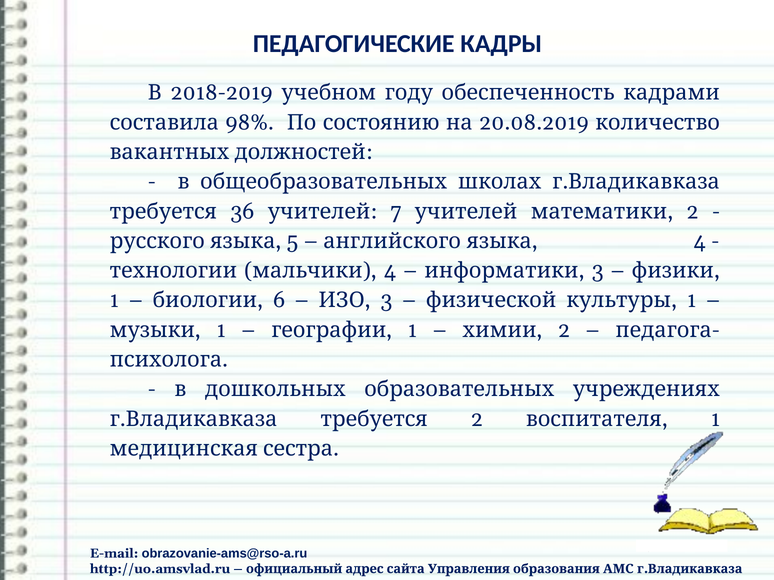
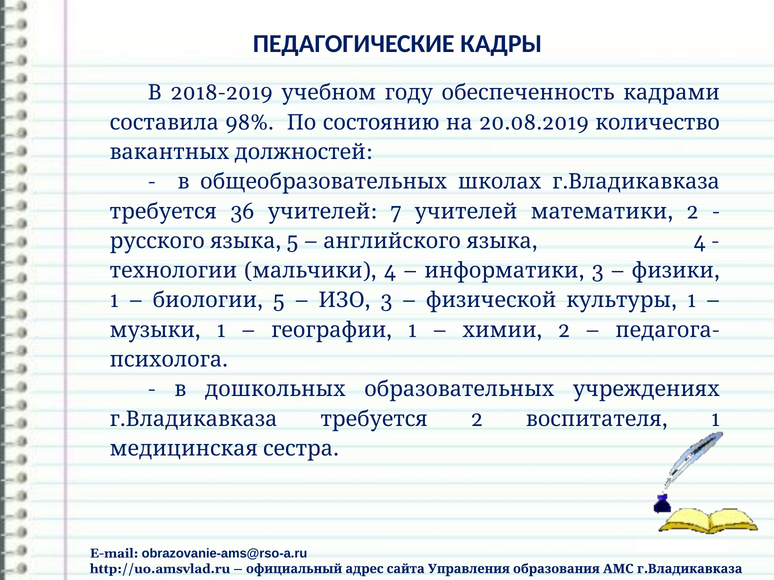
6 at (279, 301): 6 -> 5
